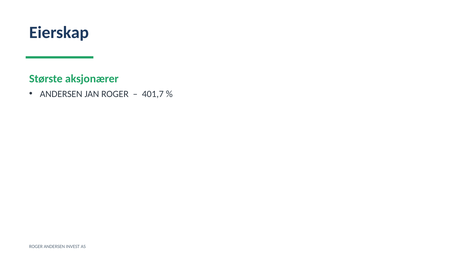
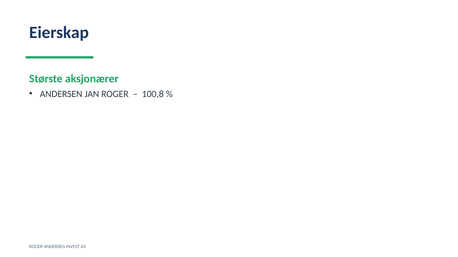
401,7: 401,7 -> 100,8
